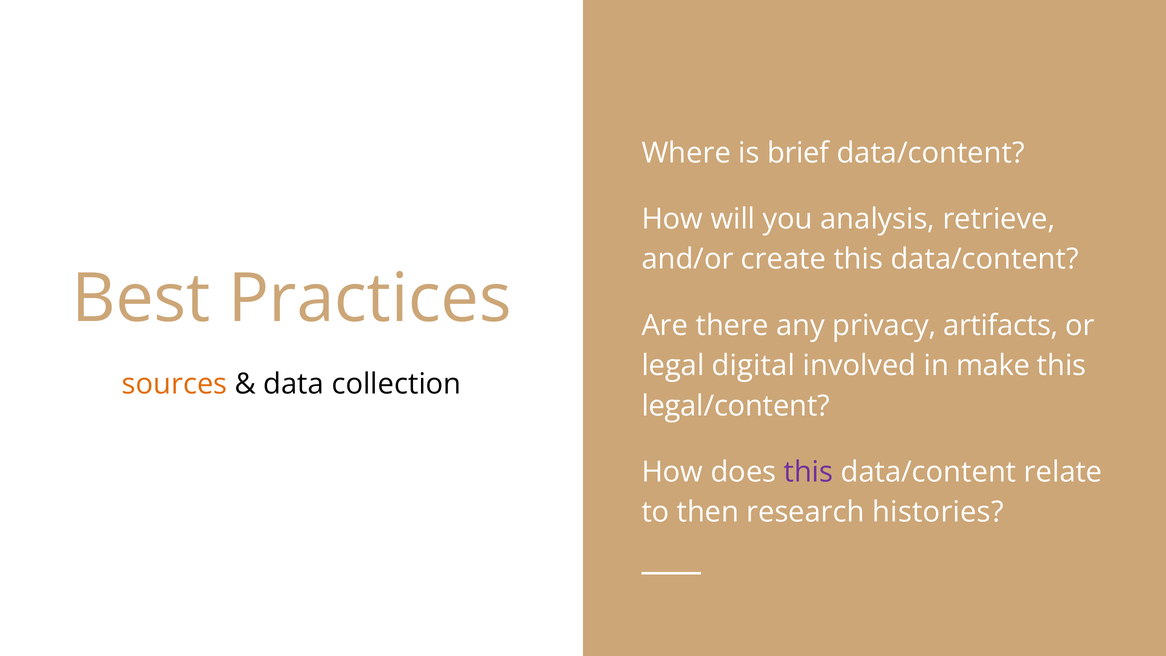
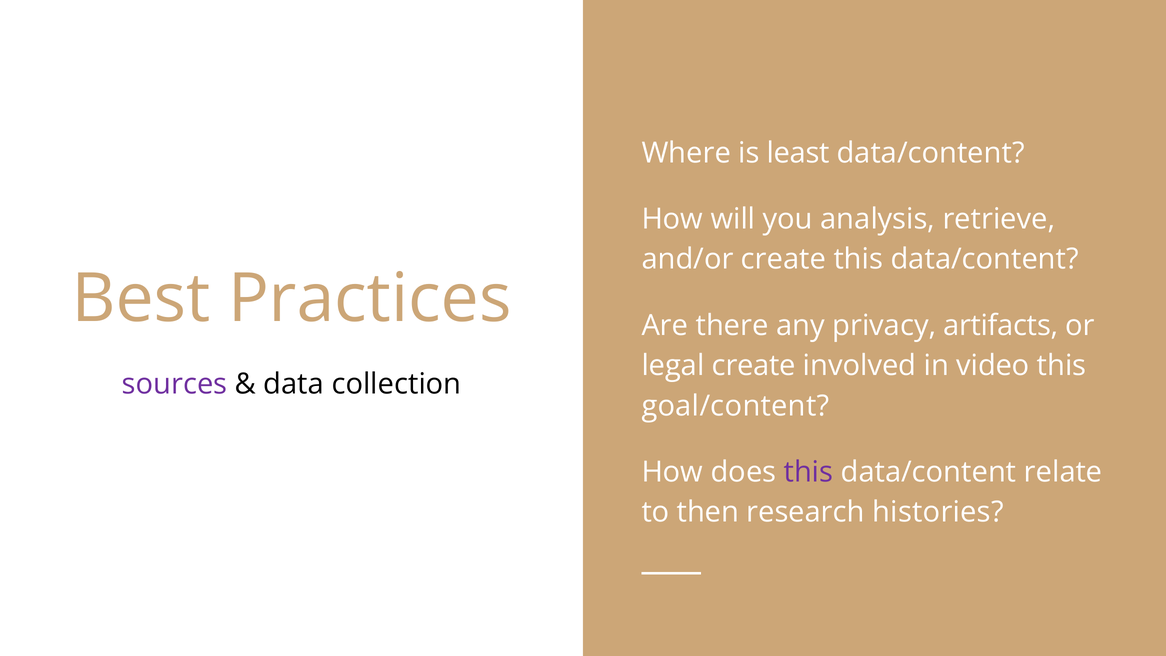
brief: brief -> least
legal digital: digital -> create
make: make -> video
sources colour: orange -> purple
legal/content: legal/content -> goal/content
